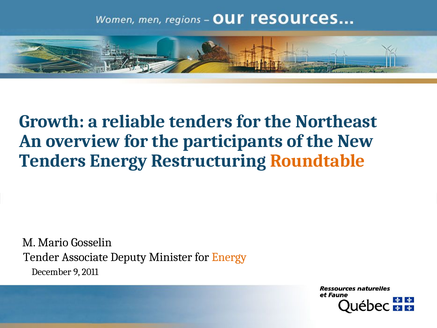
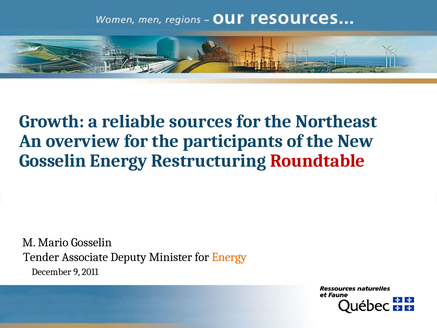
reliable tenders: tenders -> sources
Tenders at (53, 161): Tenders -> Gosselin
Roundtable colour: orange -> red
